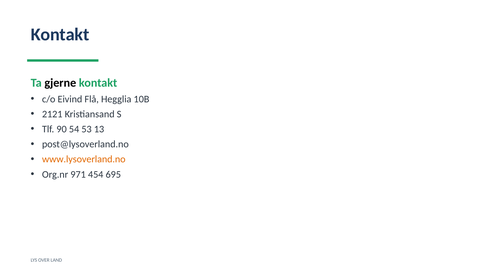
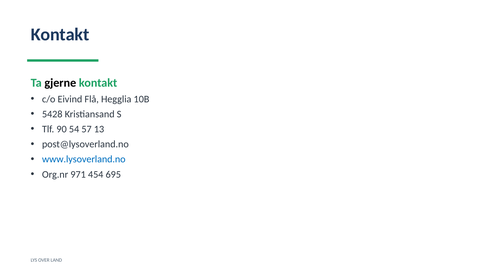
2121: 2121 -> 5428
53: 53 -> 57
www.lysoverland.no colour: orange -> blue
